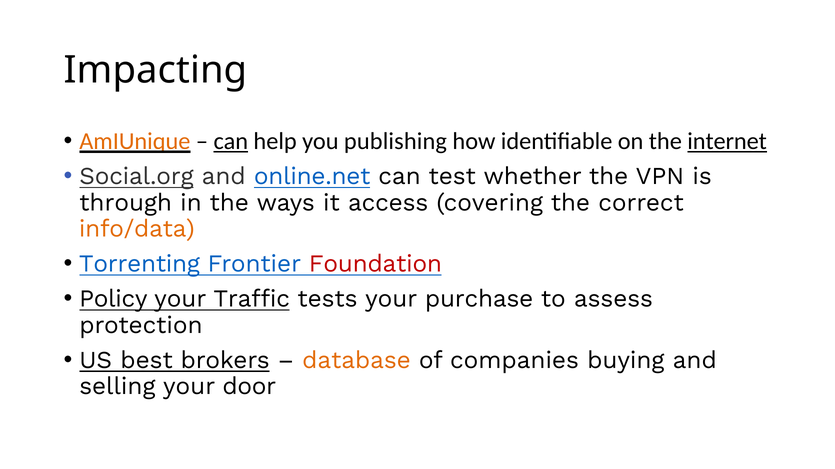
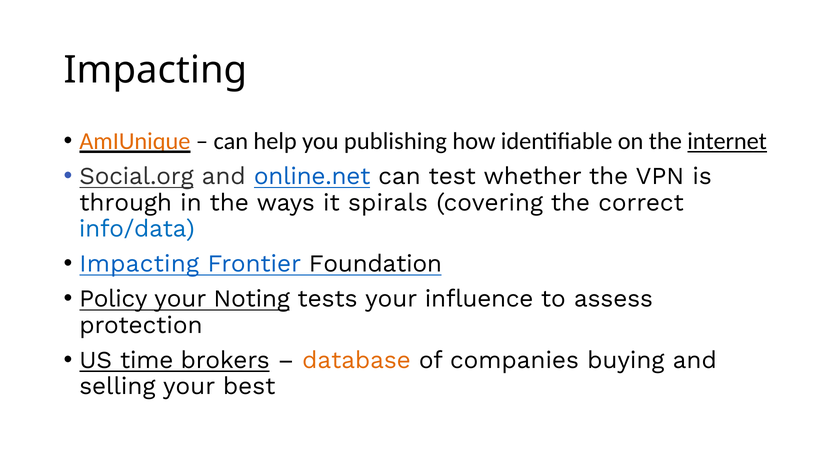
can at (231, 142) underline: present -> none
access: access -> spirals
info/data colour: orange -> blue
Torrenting at (139, 264): Torrenting -> Impacting
Foundation colour: red -> black
Traffic: Traffic -> Noting
purchase: purchase -> influence
best: best -> time
door: door -> best
